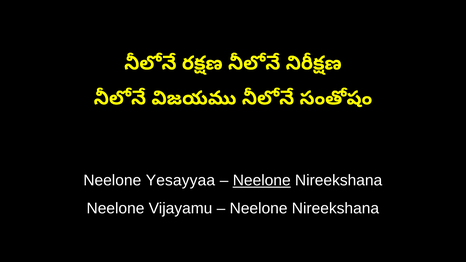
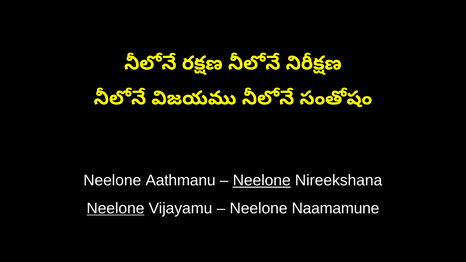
Yesayyaa: Yesayyaa -> Aathmanu
Neelone at (115, 208) underline: none -> present
Nireekshana at (335, 208): Nireekshana -> Naamamune
